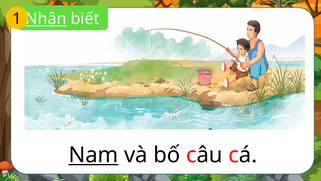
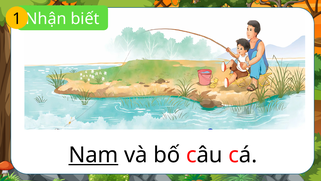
Nhận underline: present -> none
